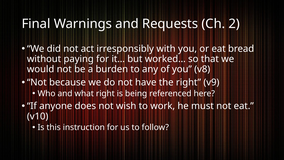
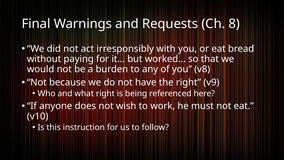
2: 2 -> 8
